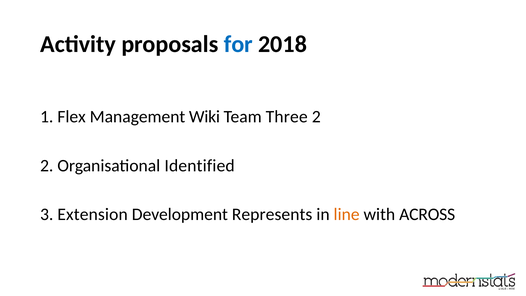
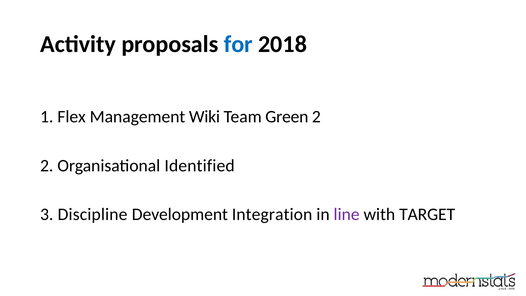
Three: Three -> Green
Extension: Extension -> Discipline
Represents: Represents -> Integration
line colour: orange -> purple
ACROSS: ACROSS -> TARGET
